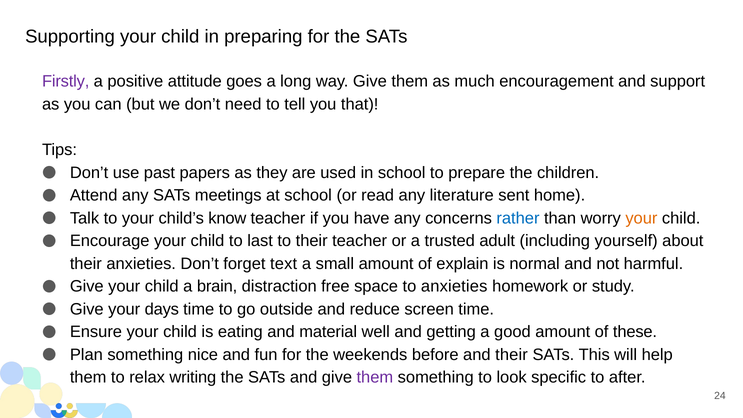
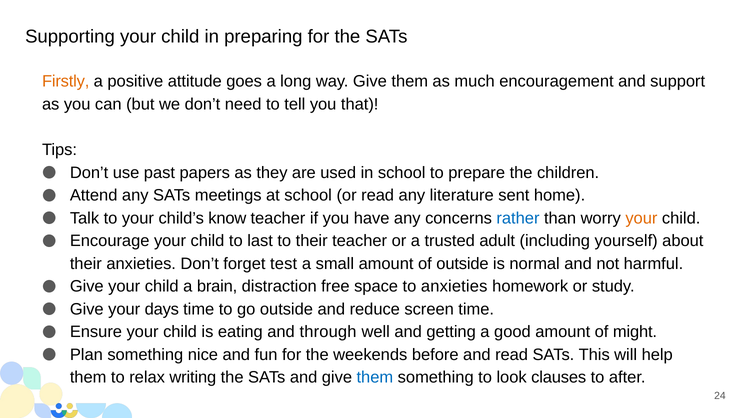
Firstly colour: purple -> orange
text: text -> test
of explain: explain -> outside
material: material -> through
these: these -> might
and their: their -> read
them at (375, 377) colour: purple -> blue
specific: specific -> clauses
